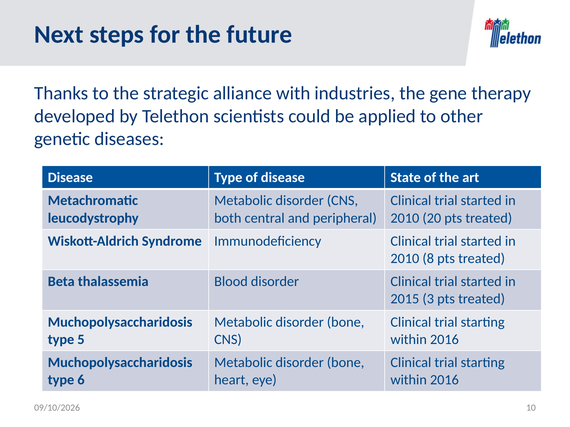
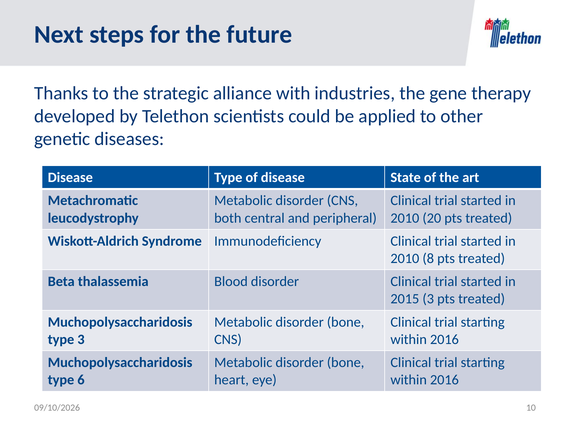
type 5: 5 -> 3
